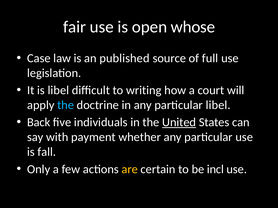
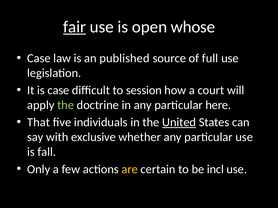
fair underline: none -> present
is libel: libel -> case
writing: writing -> session
the at (66, 105) colour: light blue -> light green
particular libel: libel -> here
Back: Back -> That
payment: payment -> exclusive
